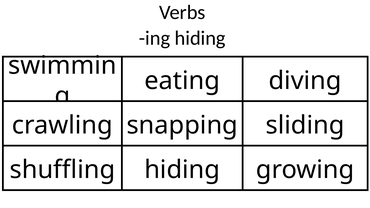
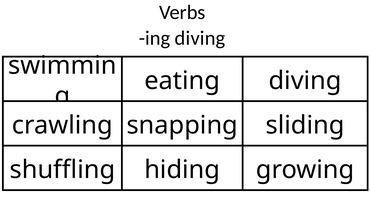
ing hiding: hiding -> diving
